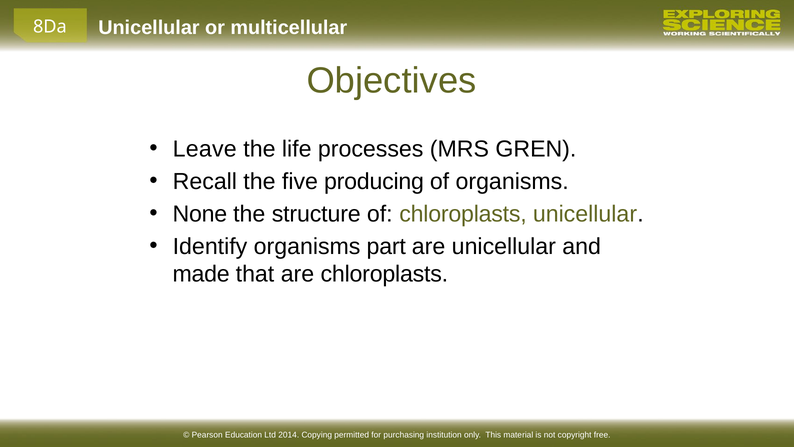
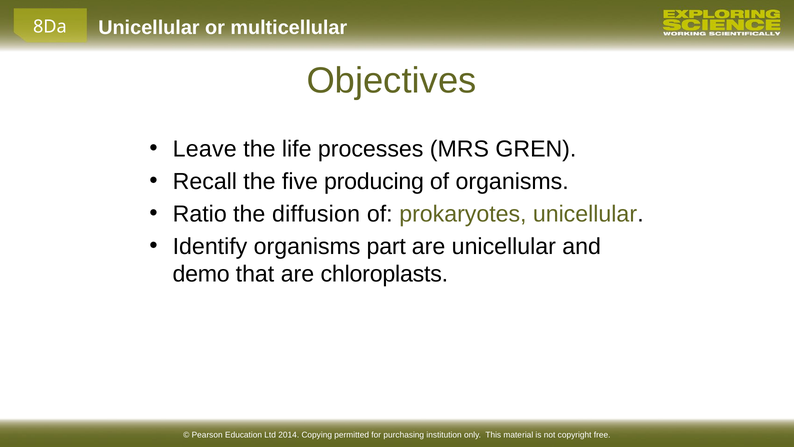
None: None -> Ratio
structure: structure -> diffusion
of chloroplasts: chloroplasts -> prokaryotes
made: made -> demo
